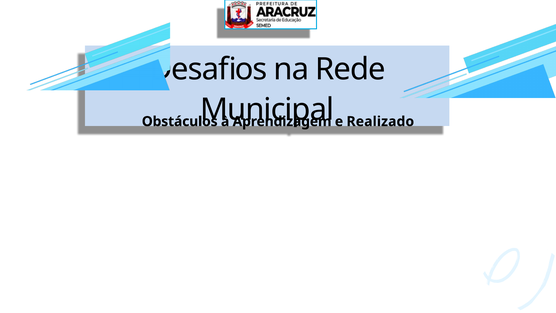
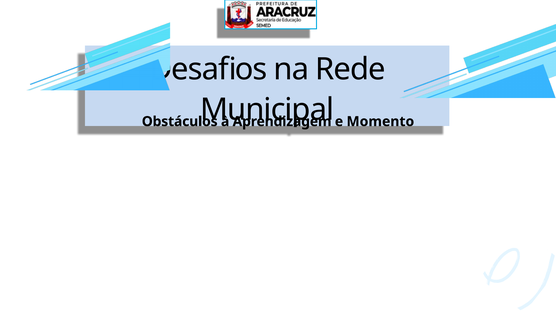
Realizado: Realizado -> Momento
